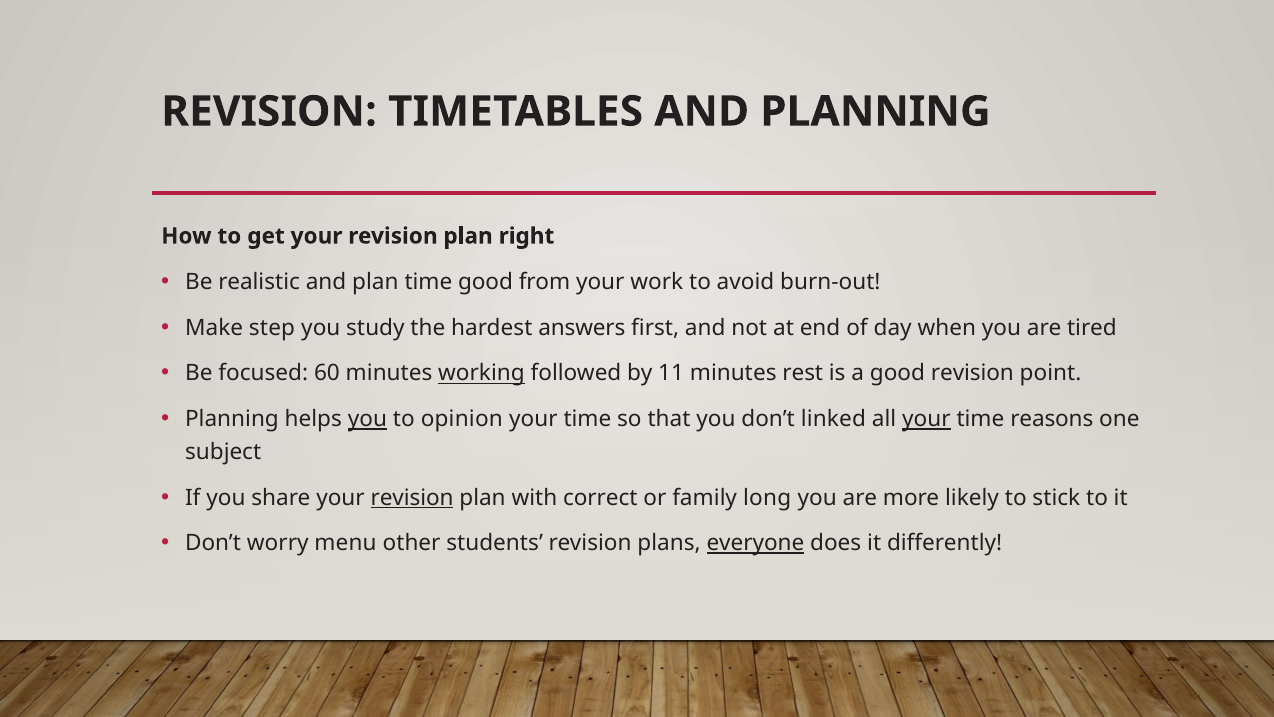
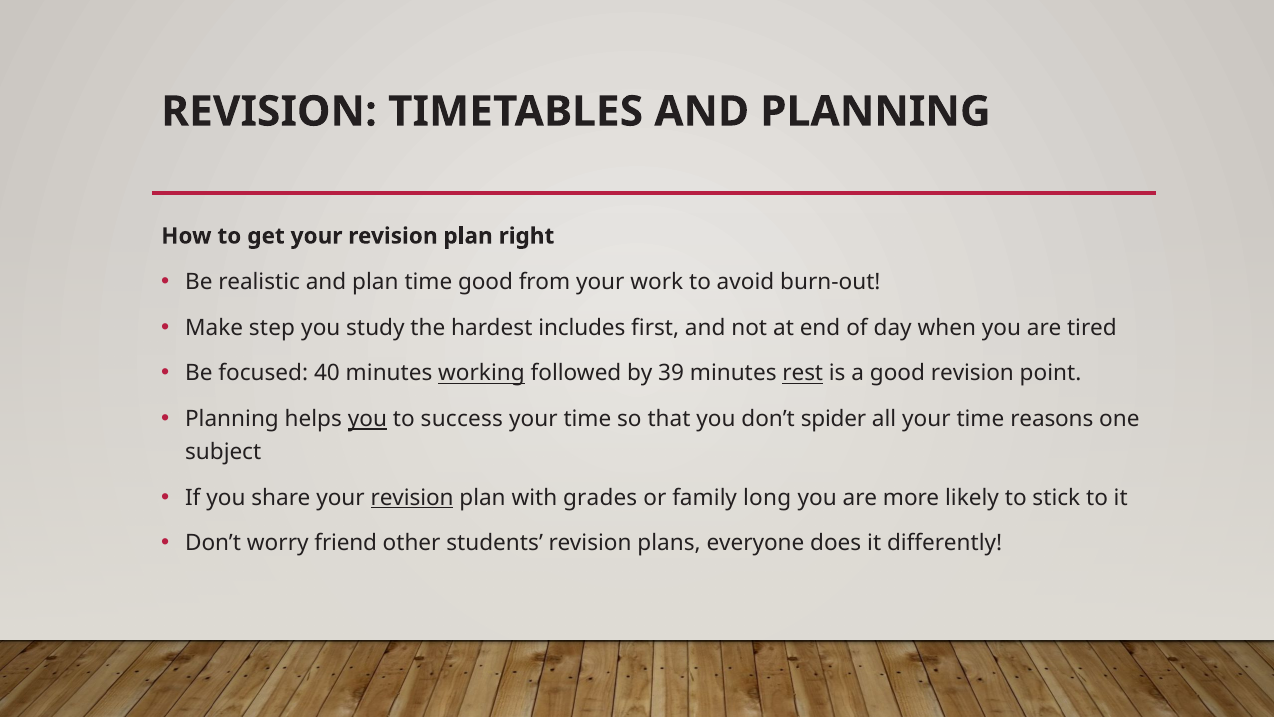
answers: answers -> includes
60: 60 -> 40
11: 11 -> 39
rest underline: none -> present
opinion: opinion -> success
linked: linked -> spider
your at (926, 419) underline: present -> none
correct: correct -> grades
menu: menu -> friend
everyone underline: present -> none
